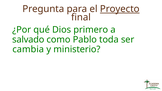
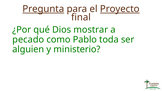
Pregunta underline: none -> present
primero: primero -> mostrar
salvado: salvado -> pecado
cambia: cambia -> alguien
